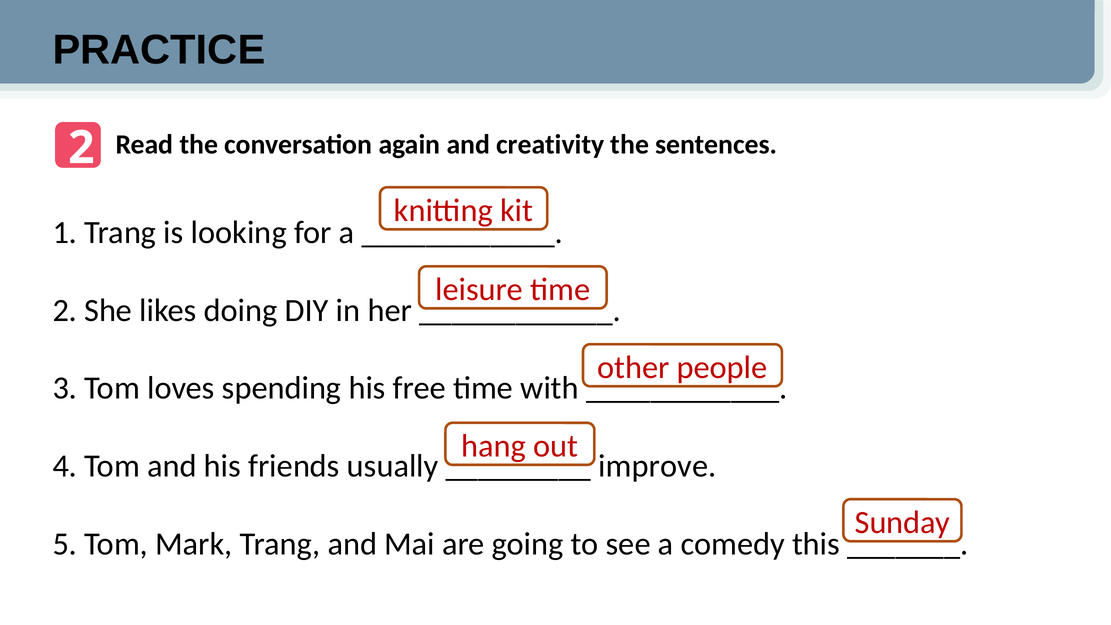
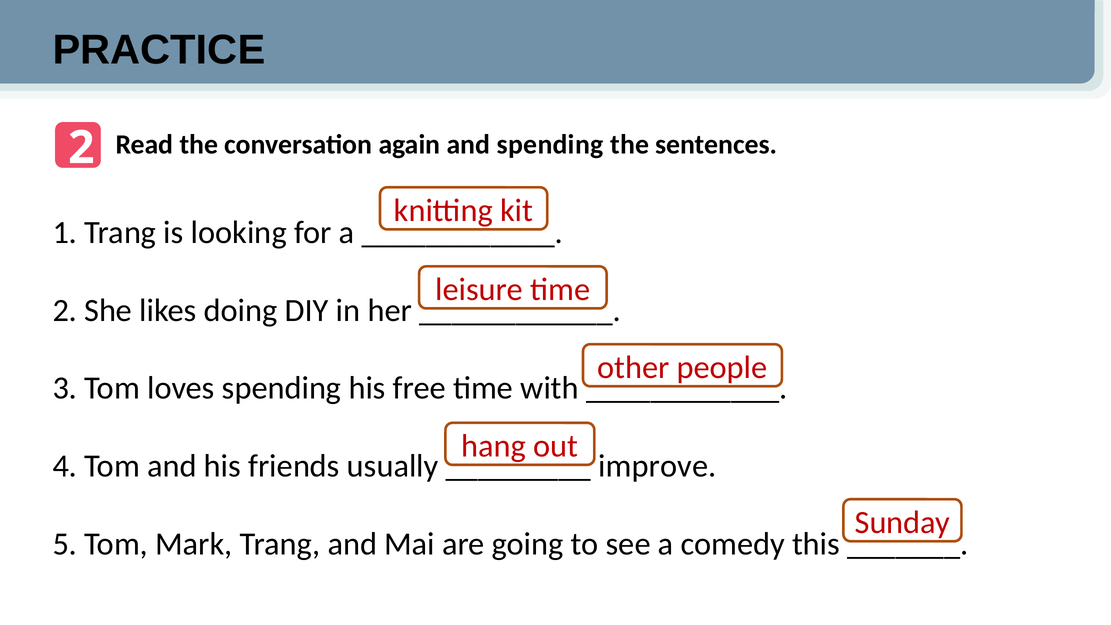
and creativity: creativity -> spending
